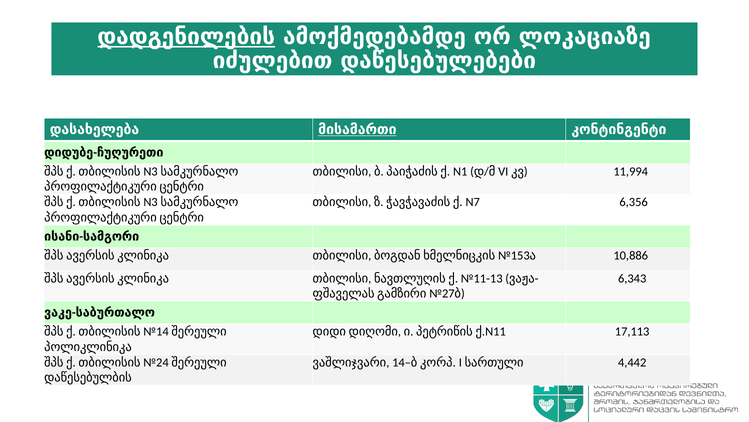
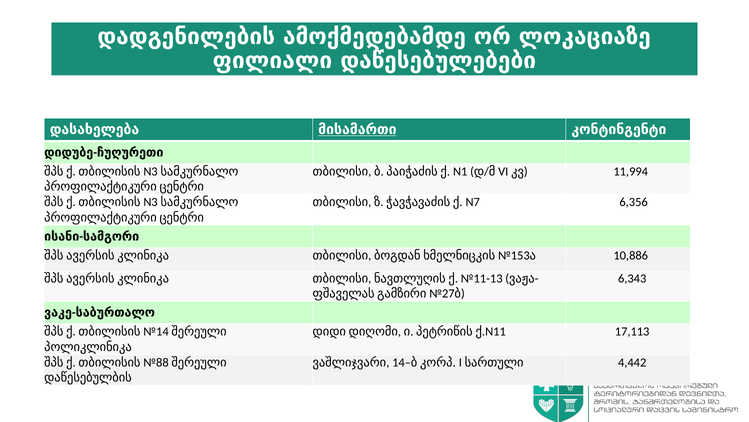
დადგენილების underline: present -> none
იძულებით: იძულებით -> ფილიალი
№24: №24 -> №88
